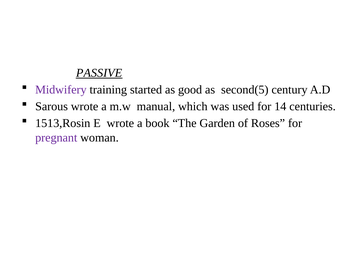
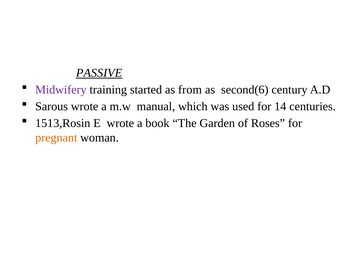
good: good -> from
second(5: second(5 -> second(6
pregnant colour: purple -> orange
